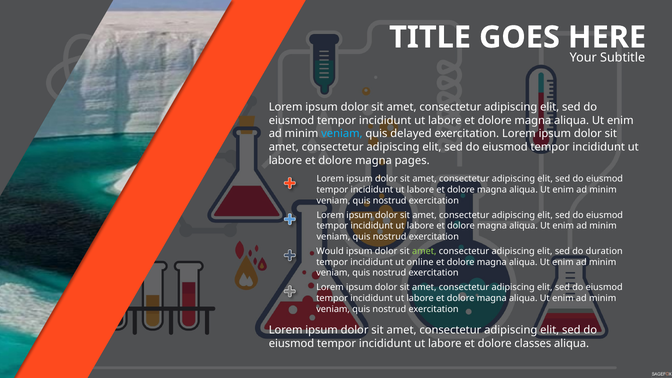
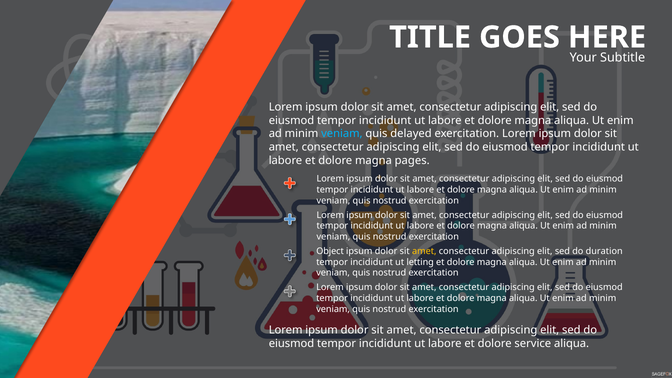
Would: Would -> Object
amet at (424, 251) colour: light green -> yellow
online: online -> letting
classes: classes -> service
